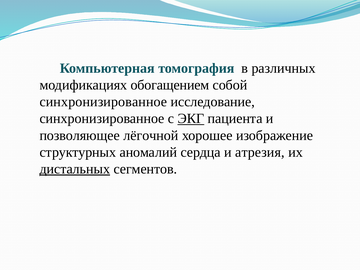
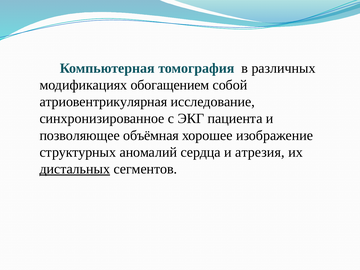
синхронизированное at (103, 102): синхронизированное -> атриовентрикулярная
ЭКГ underline: present -> none
лёгочной: лёгочной -> объёмная
